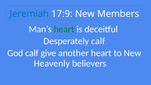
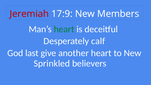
Jeremiah colour: blue -> red
God calf: calf -> last
Heavenly: Heavenly -> Sprinkled
